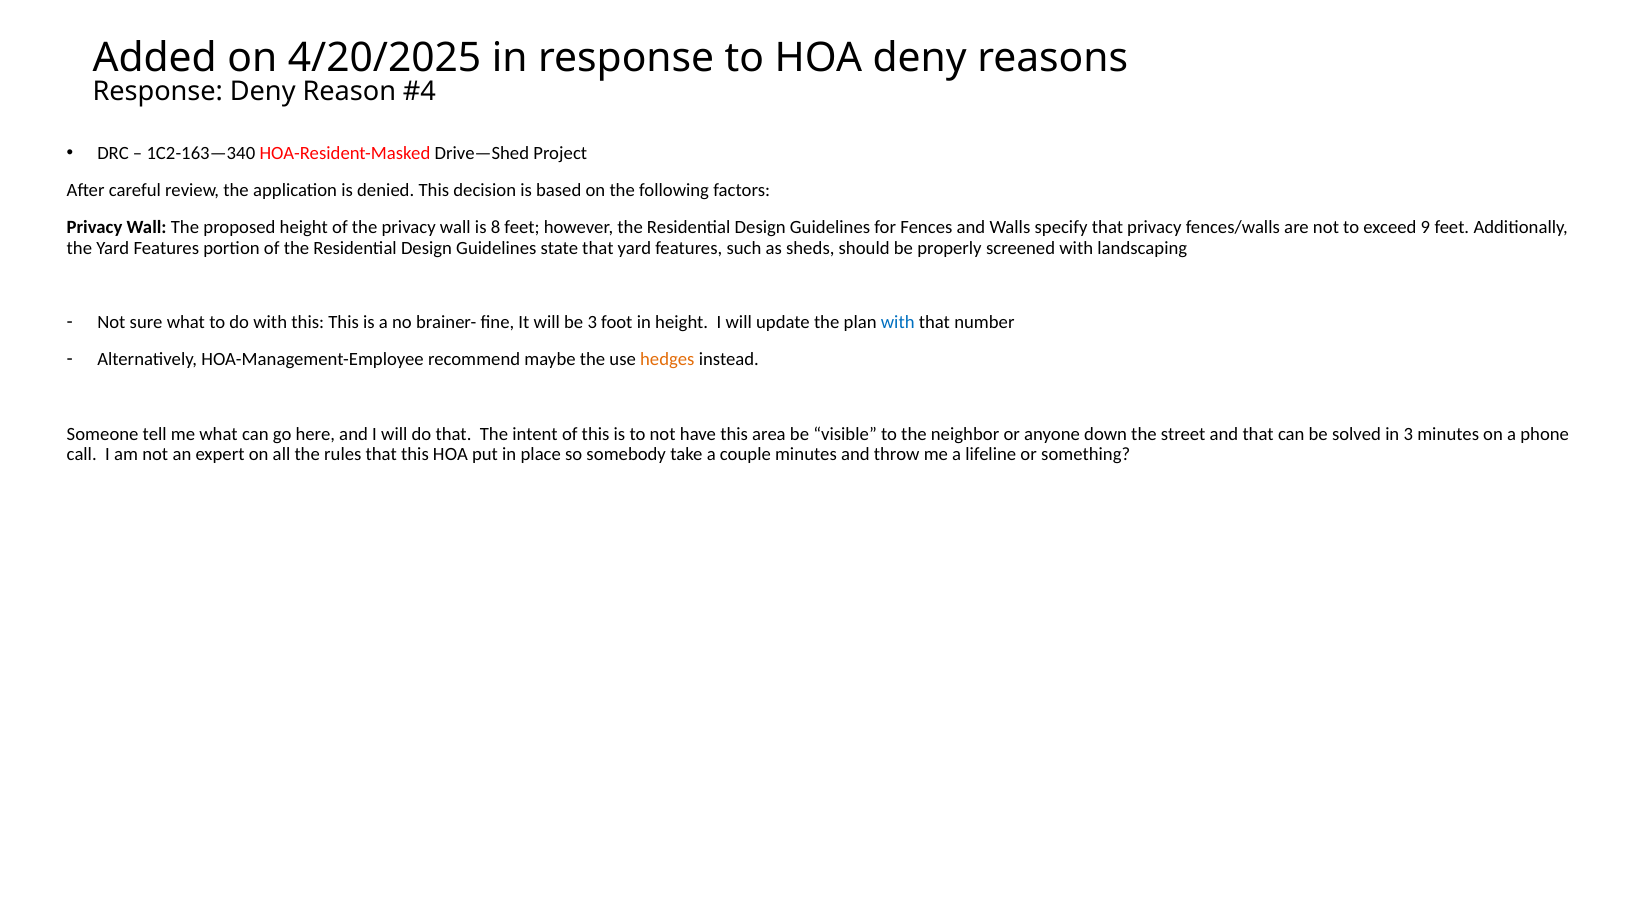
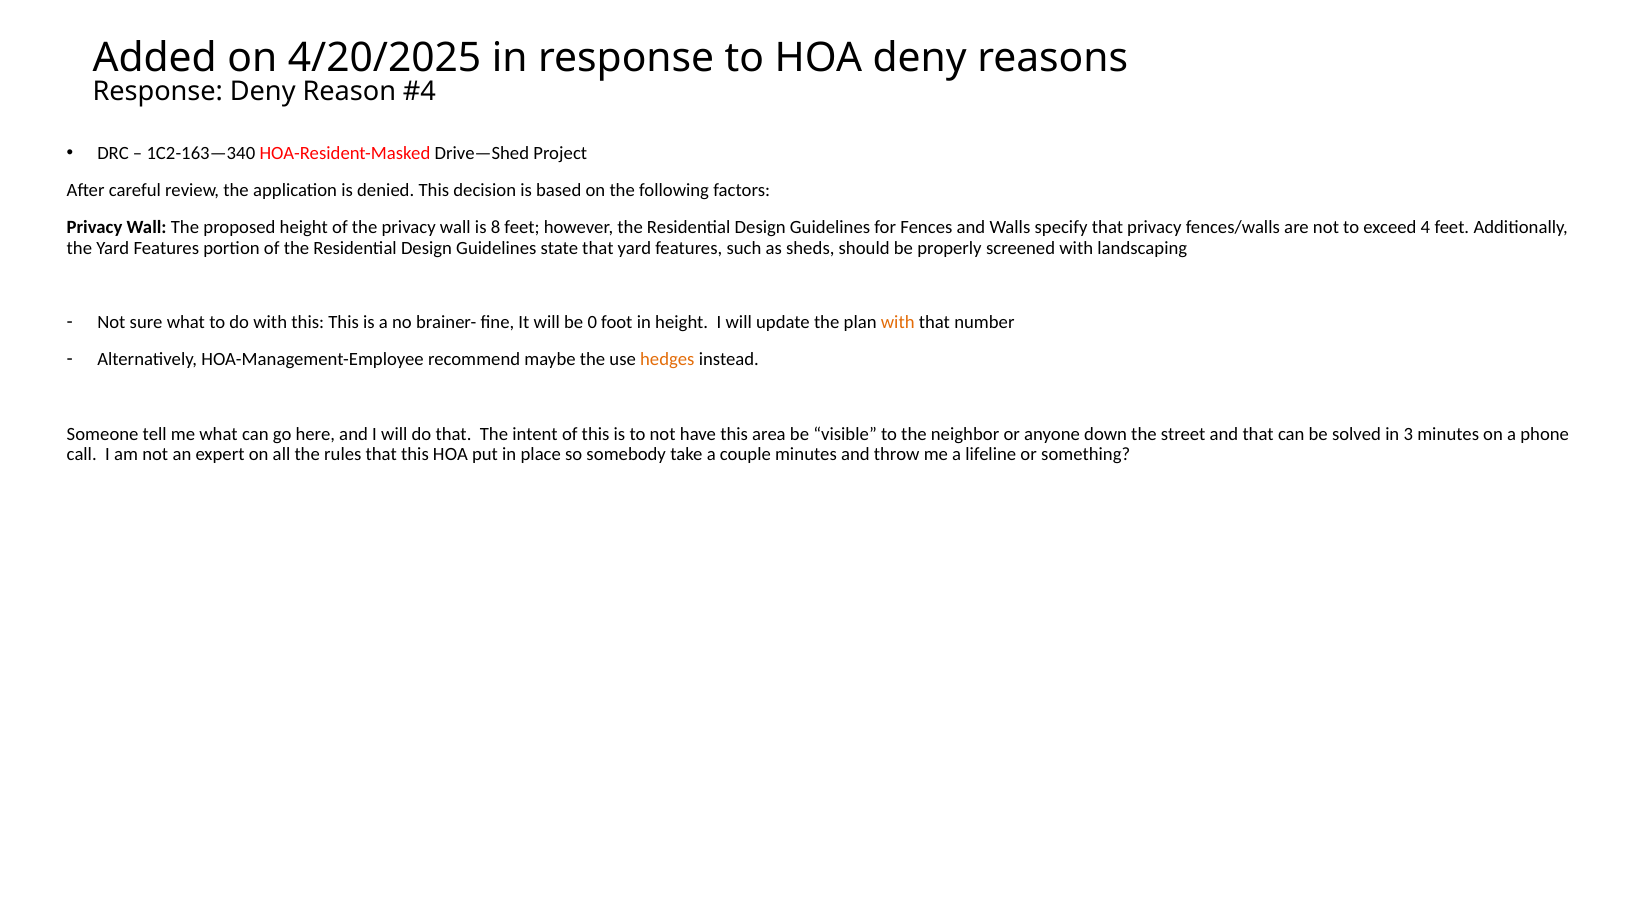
9: 9 -> 4
be 3: 3 -> 0
with at (898, 322) colour: blue -> orange
